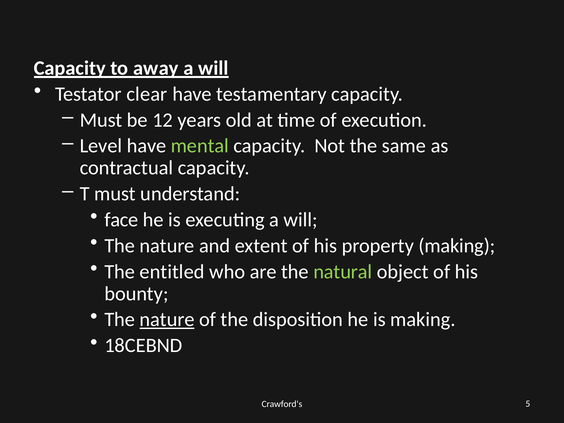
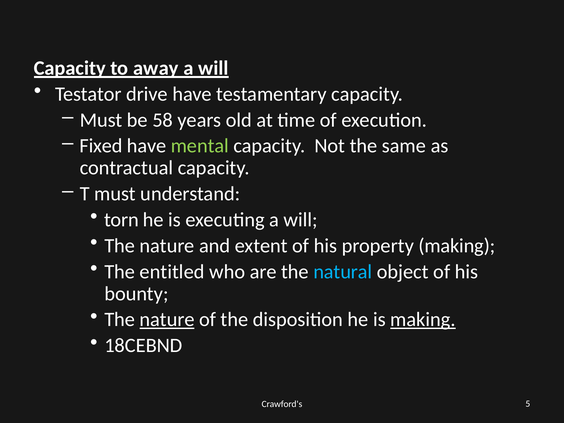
clear: clear -> drive
12: 12 -> 58
Level: Level -> Fixed
face: face -> torn
natural colour: light green -> light blue
making at (423, 320) underline: none -> present
